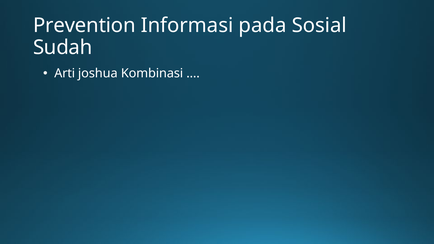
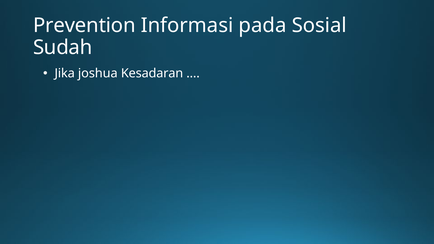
Arti: Arti -> Jika
Kombinasi: Kombinasi -> Kesadaran
